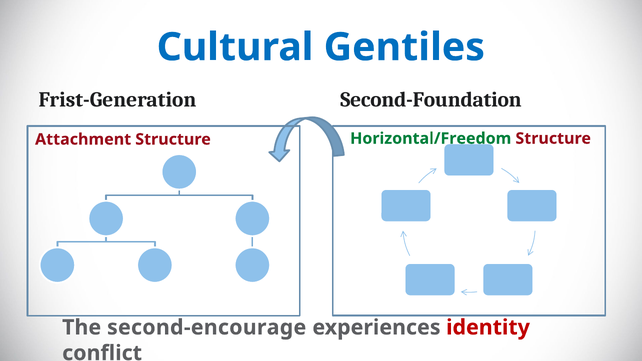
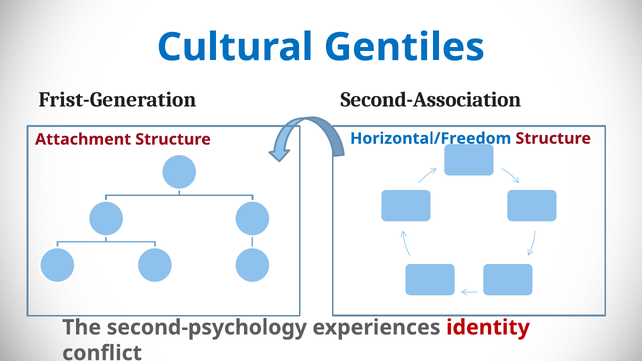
Second-Foundation: Second-Foundation -> Second-Association
Horizontal/Freedom colour: green -> blue
second-encourage: second-encourage -> second-psychology
